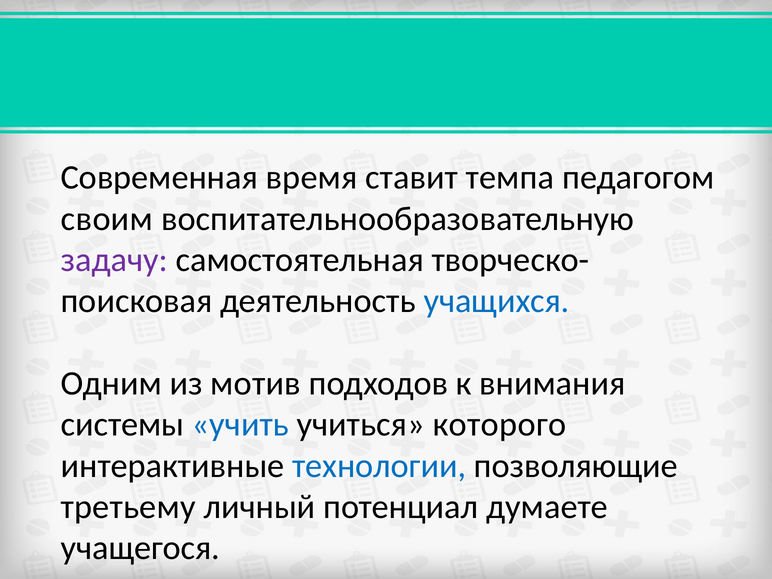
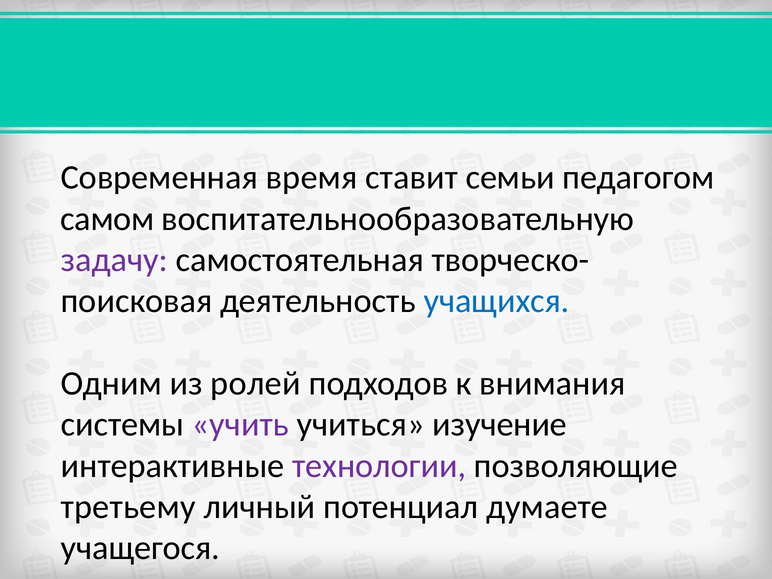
темпа: темпа -> семьи
своим: своим -> самом
мотив: мотив -> ролей
учить colour: blue -> purple
которого: которого -> изучение
технологии colour: blue -> purple
